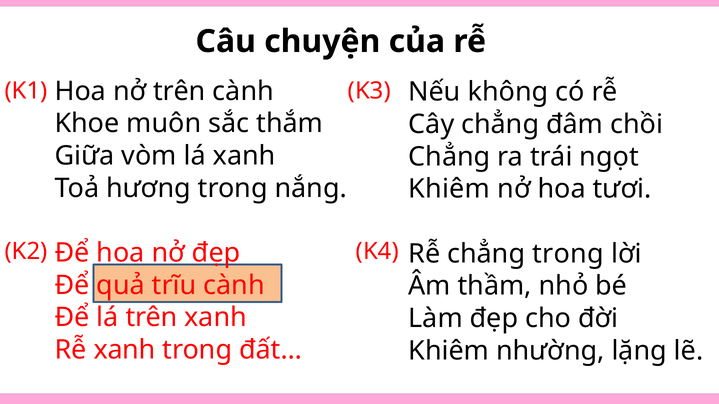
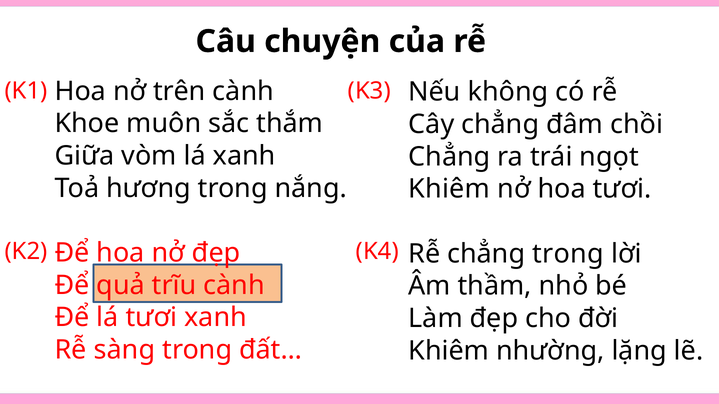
lá trên: trên -> tươi
Rễ xanh: xanh -> sàng
